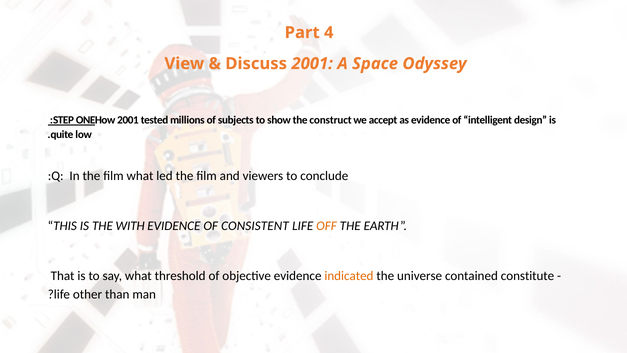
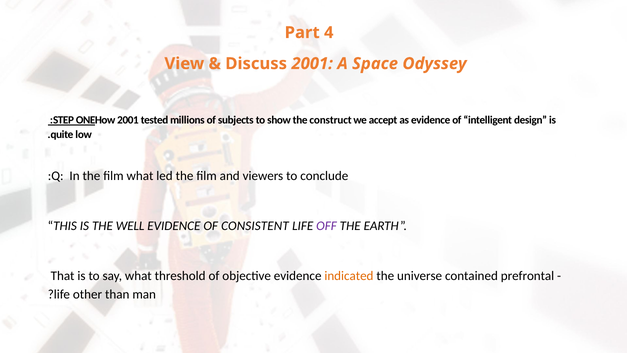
WITH: WITH -> WELL
OFF colour: orange -> purple
constitute: constitute -> prefrontal
